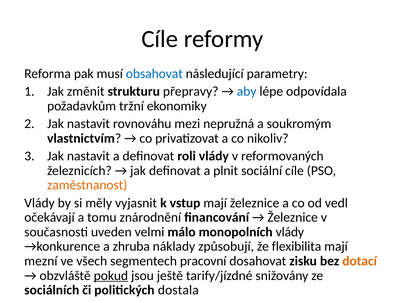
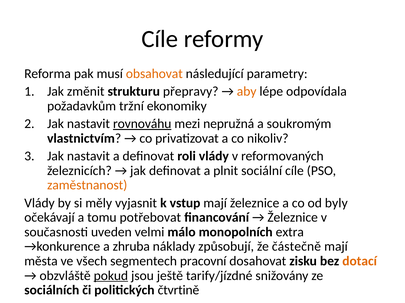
obsahovat colour: blue -> orange
aby colour: blue -> orange
rovnováhu underline: none -> present
vedl: vedl -> byly
znárodnění: znárodnění -> potřebovat
monopolních vlády: vlády -> extra
flexibilita: flexibilita -> částečně
mezní: mezní -> města
dostala: dostala -> čtvrtině
